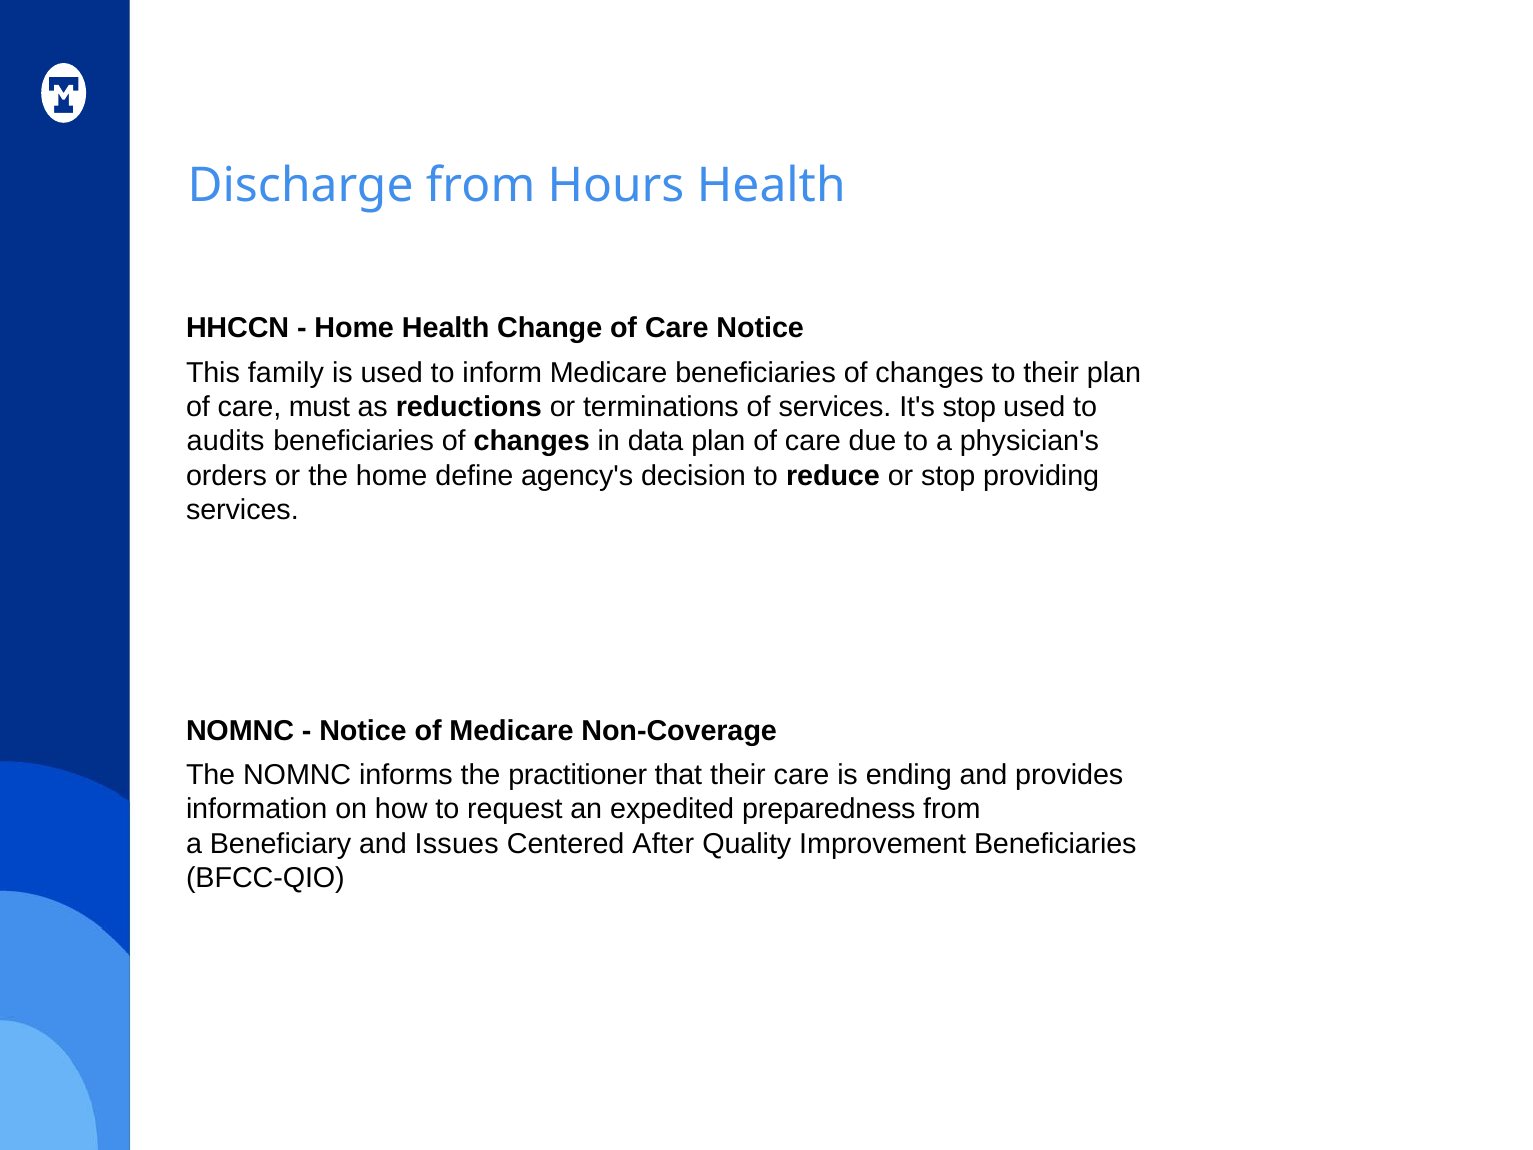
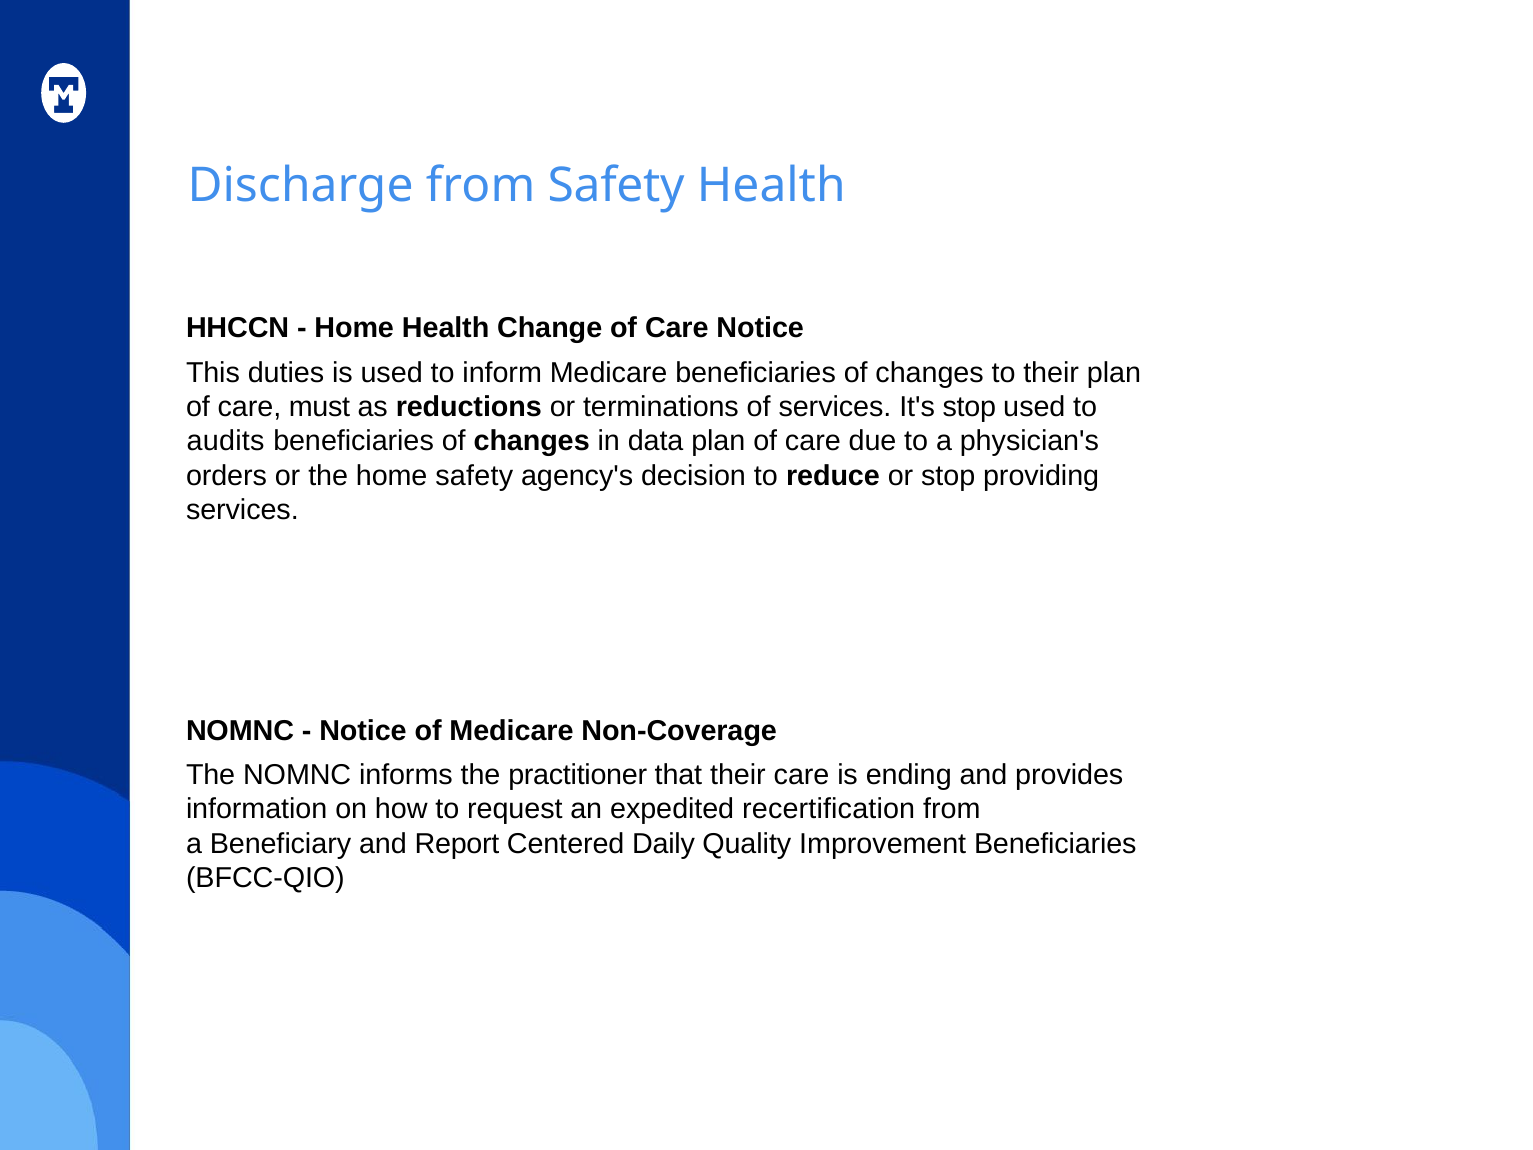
from Hours: Hours -> Safety
family: family -> duties
home define: define -> safety
preparedness: preparedness -> recertification
Issues: Issues -> Report
After: After -> Daily
